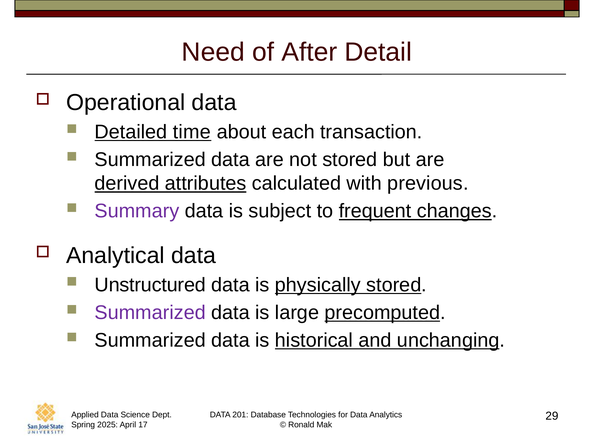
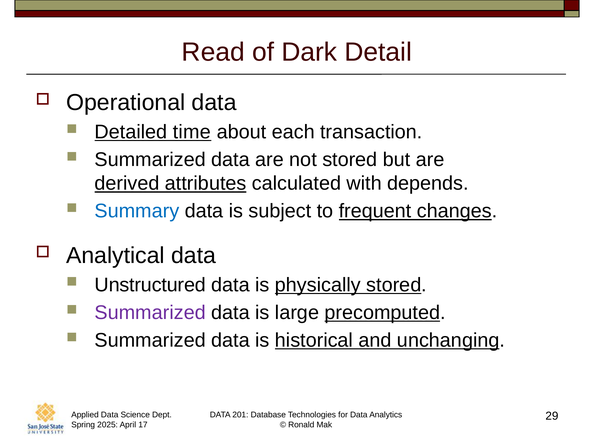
Need: Need -> Read
After: After -> Dark
previous: previous -> depends
Summary colour: purple -> blue
